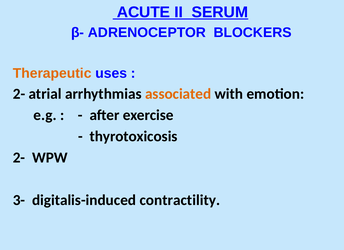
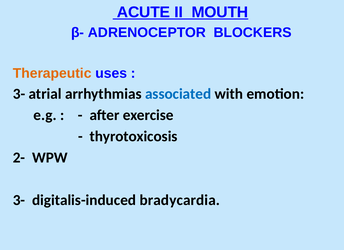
SERUM: SERUM -> MOUTH
2- at (19, 94): 2- -> 3-
associated colour: orange -> blue
contractility: contractility -> bradycardia
